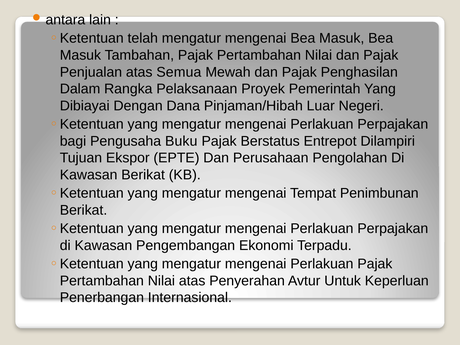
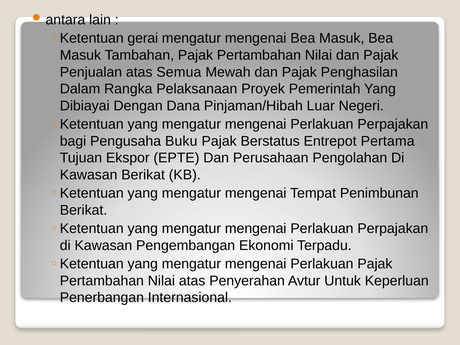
telah: telah -> gerai
Dilampiri: Dilampiri -> Pertama
